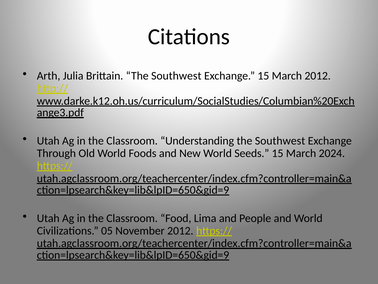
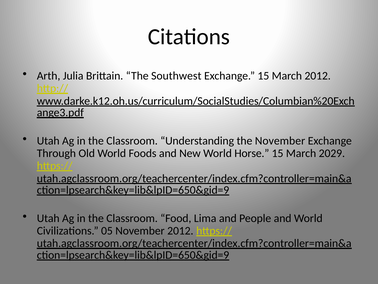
Understanding the Southwest: Southwest -> November
Seeds: Seeds -> Horse
2024: 2024 -> 2029
